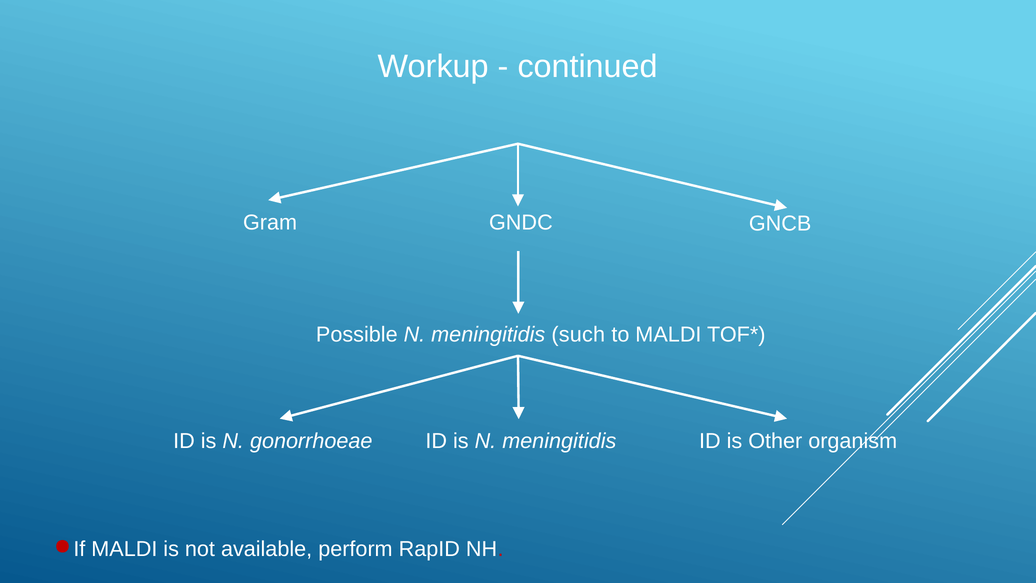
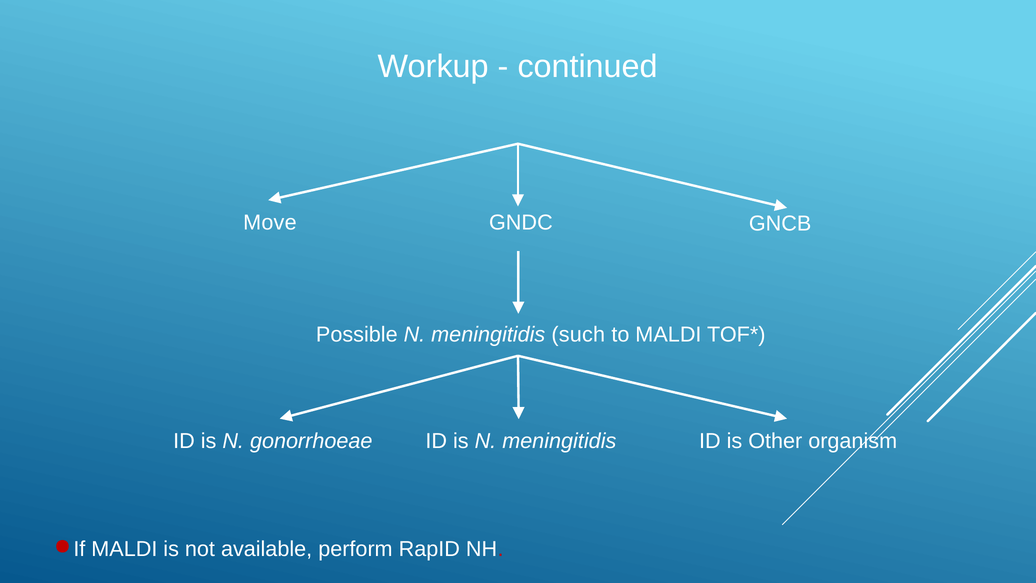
Gram: Gram -> Move
